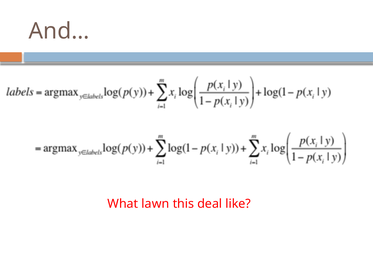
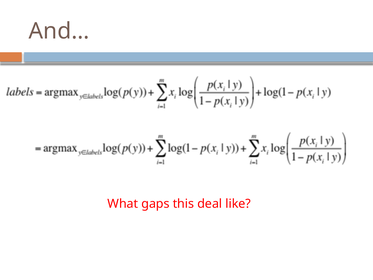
lawn: lawn -> gaps
